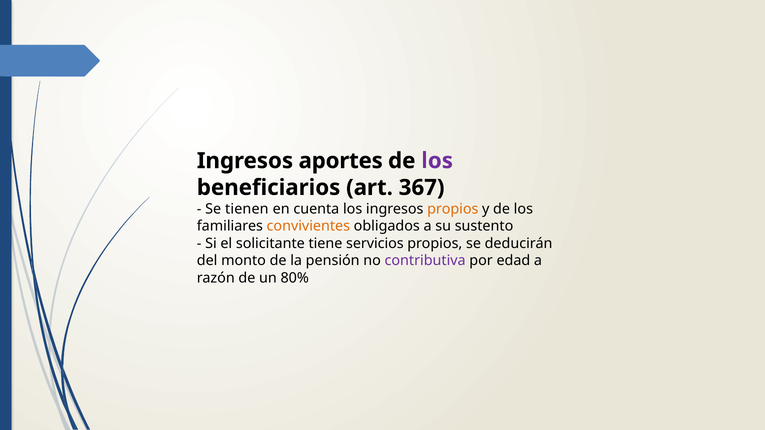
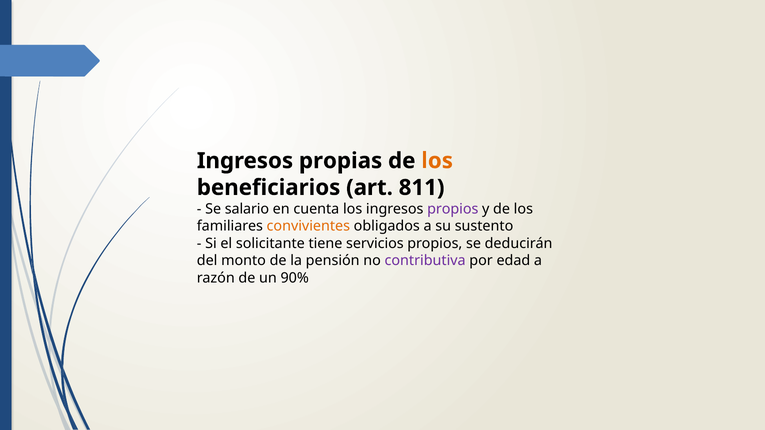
aportes: aportes -> propias
los at (437, 161) colour: purple -> orange
367: 367 -> 811
tienen: tienen -> salario
propios at (453, 209) colour: orange -> purple
80%: 80% -> 90%
